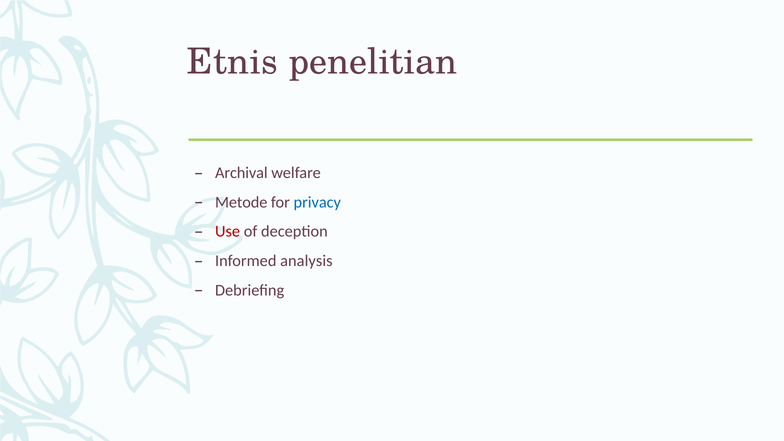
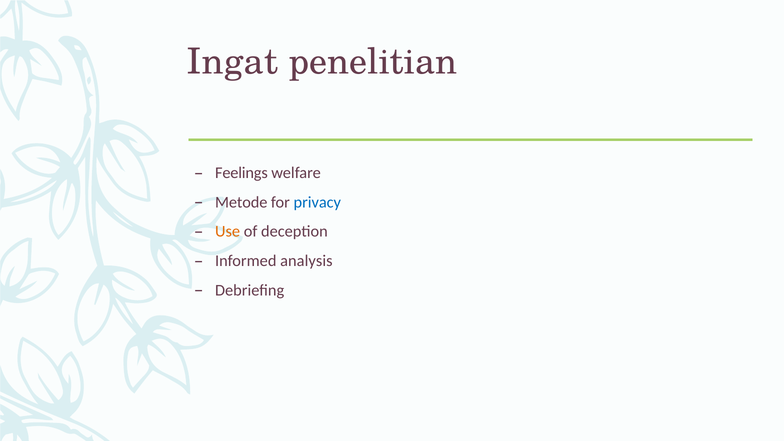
Etnis: Etnis -> Ingat
Archival: Archival -> Feelings
Use colour: red -> orange
